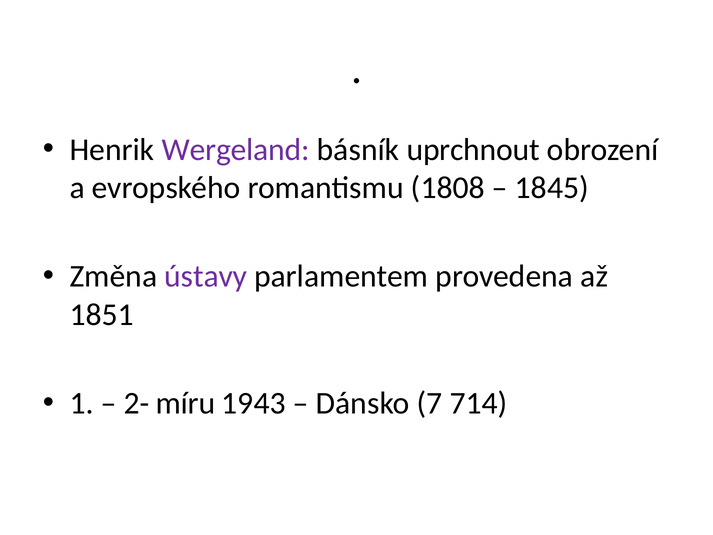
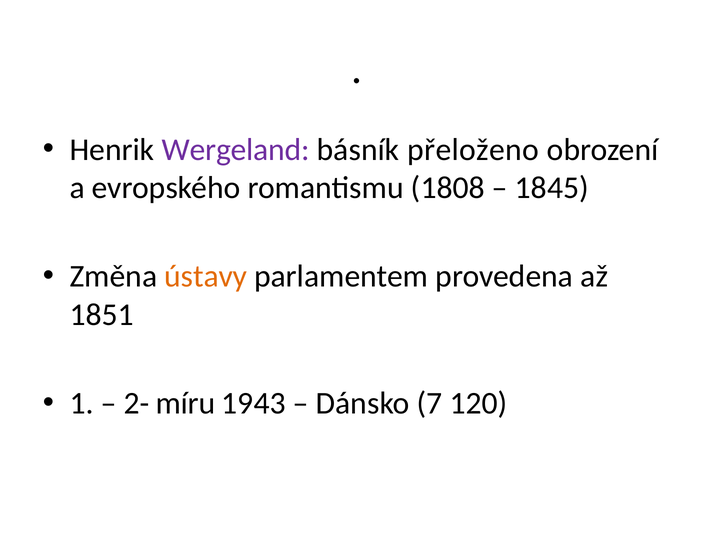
uprchnout: uprchnout -> přeloženo
ústavy colour: purple -> orange
714: 714 -> 120
